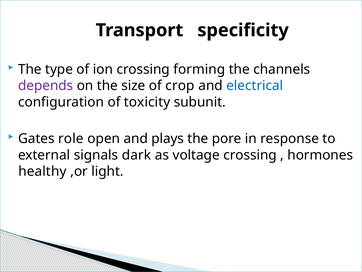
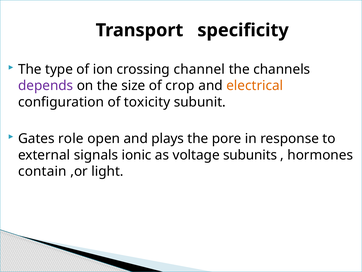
forming: forming -> channel
electrical colour: blue -> orange
dark: dark -> ionic
voltage crossing: crossing -> subunits
healthy: healthy -> contain
